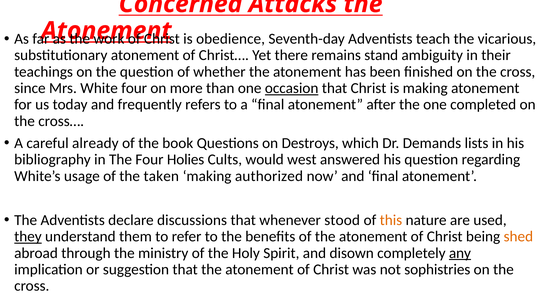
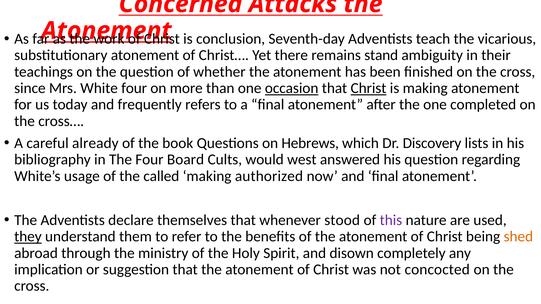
obedience: obedience -> conclusion
Christ at (368, 88) underline: none -> present
Destroys: Destroys -> Hebrews
Demands: Demands -> Discovery
Holies: Holies -> Board
taken: taken -> called
discussions: discussions -> themselves
this colour: orange -> purple
any underline: present -> none
sophistries: sophistries -> concocted
